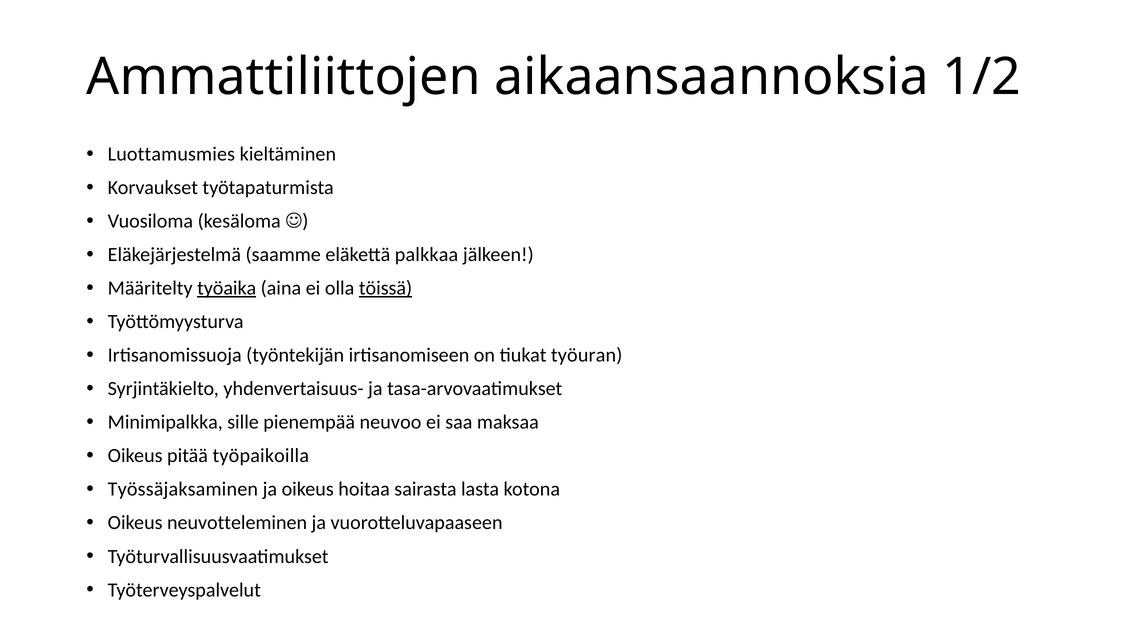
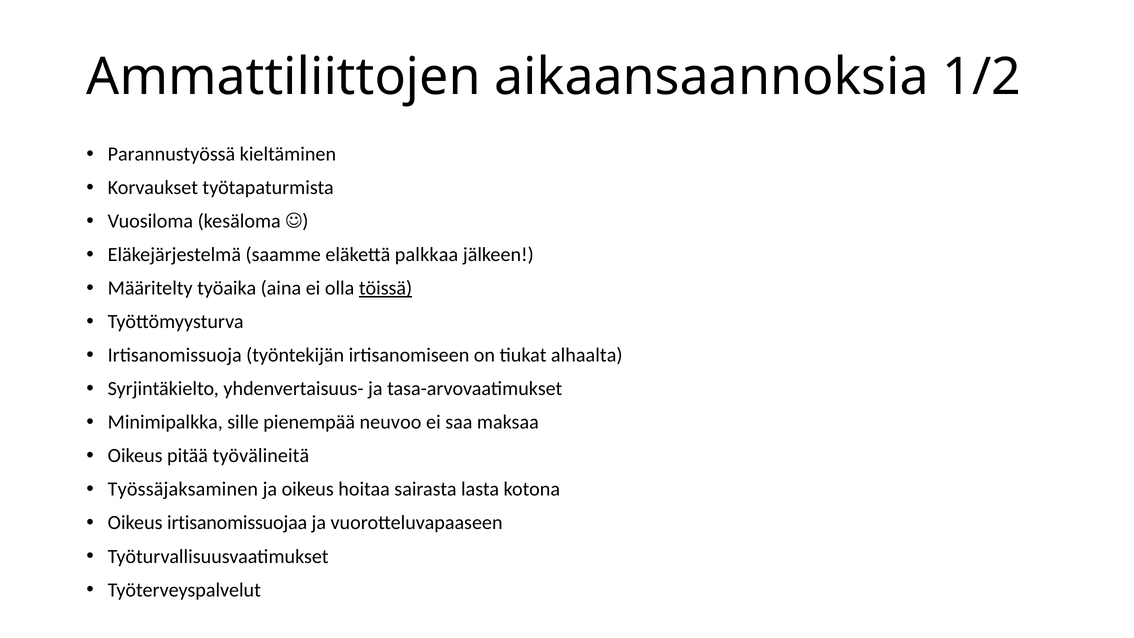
Luottamusmies: Luottamusmies -> Parannustyössä
työaika underline: present -> none
työuran: työuran -> alhaalta
työpaikoilla: työpaikoilla -> työvälineitä
neuvotteleminen: neuvotteleminen -> irtisanomissuojaa
